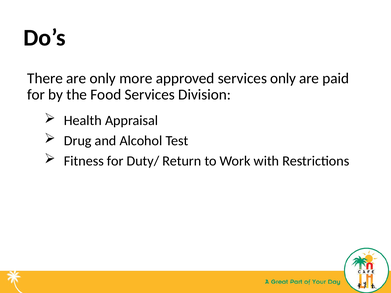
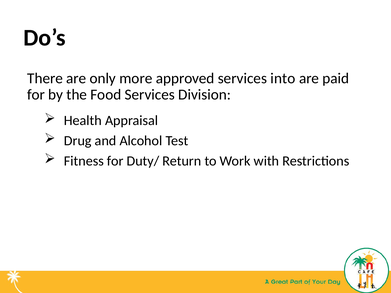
services only: only -> into
